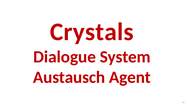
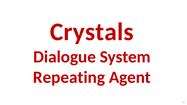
Austausch: Austausch -> Repeating
